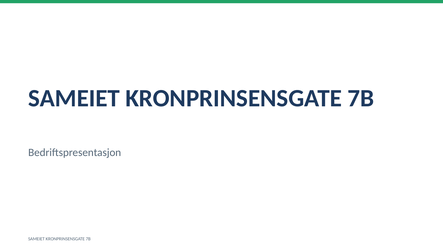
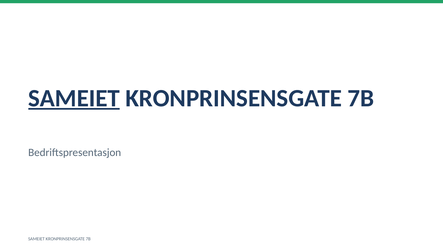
SAMEIET at (74, 98) underline: none -> present
